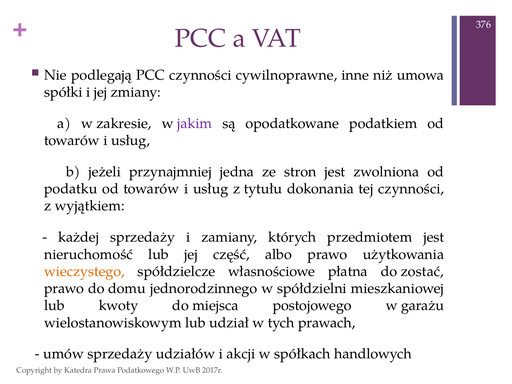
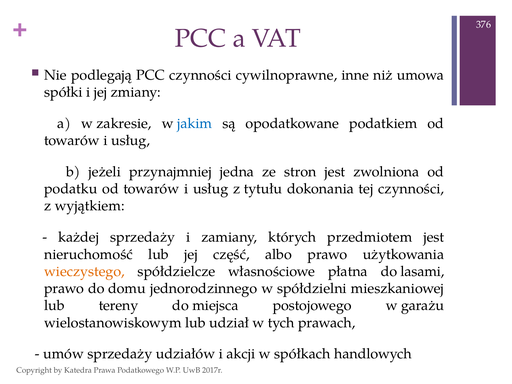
jakim colour: purple -> blue
zostać: zostać -> lasami
kwoty: kwoty -> tereny
